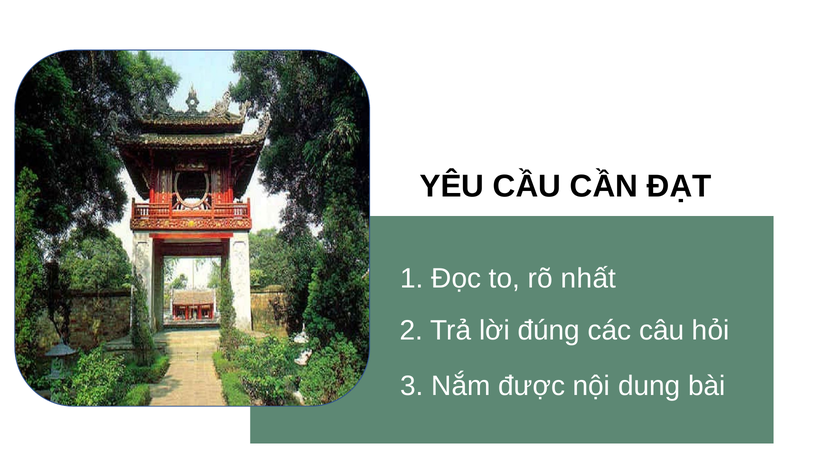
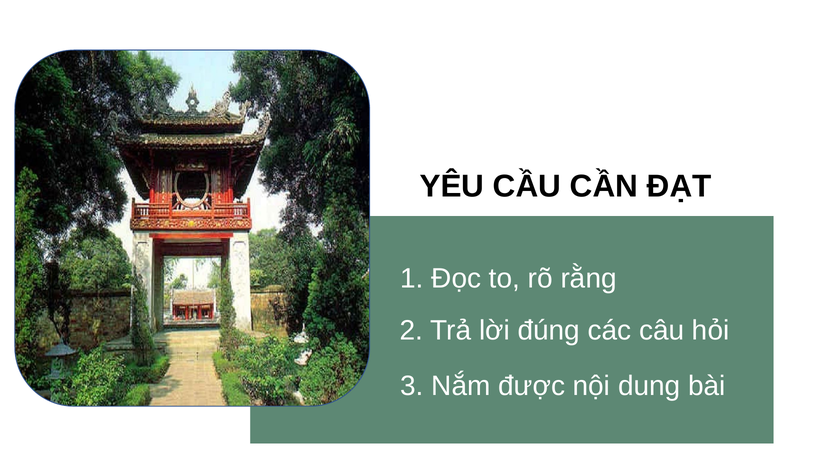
nhất: nhất -> rằng
